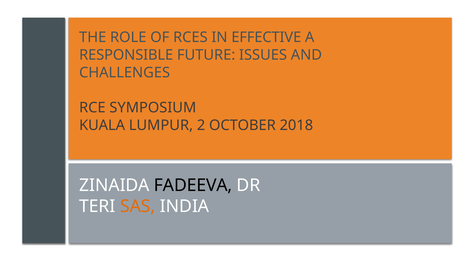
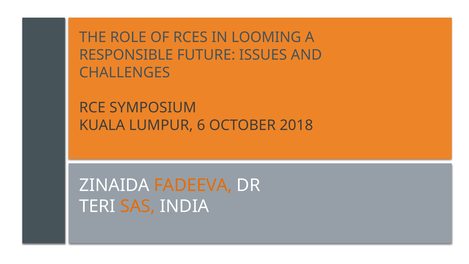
EFFECTIVE: EFFECTIVE -> LOOMING
2: 2 -> 6
FADEEVA colour: black -> orange
